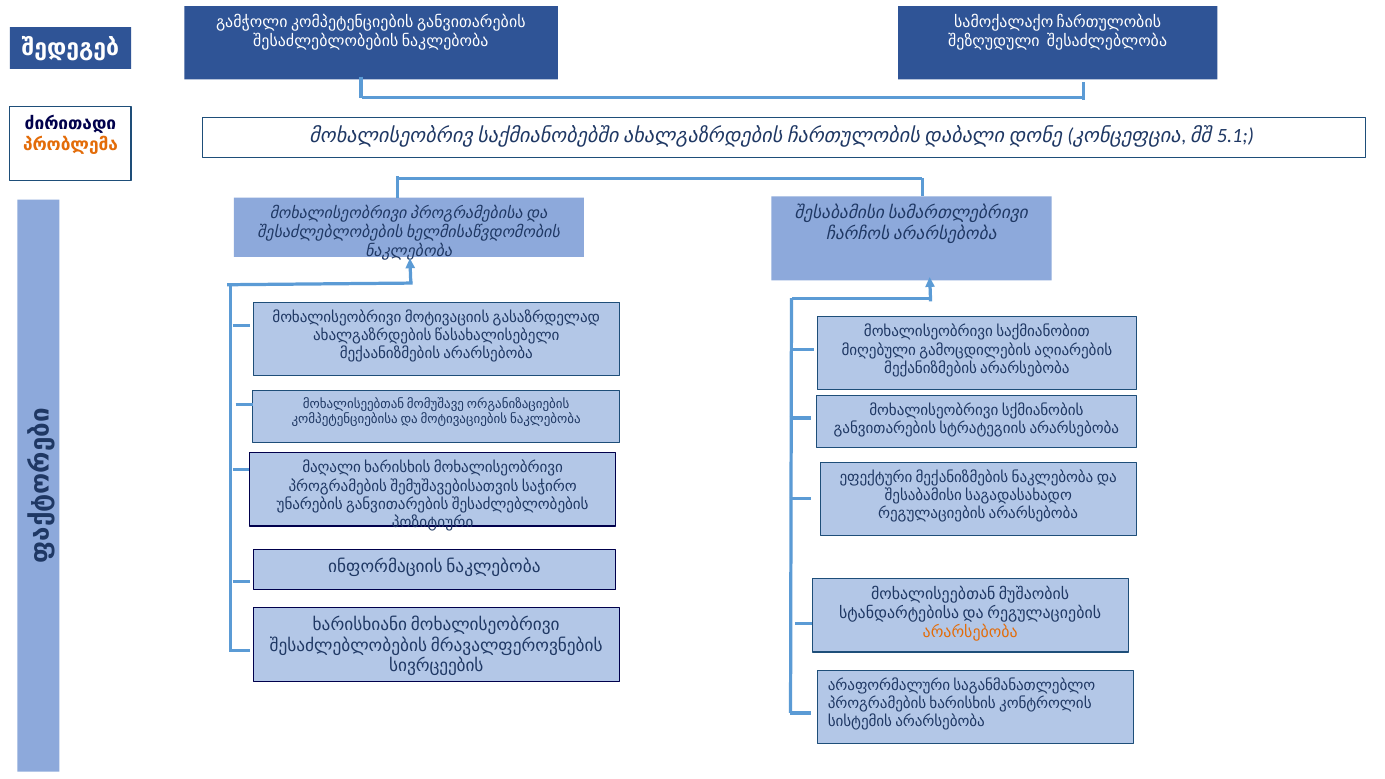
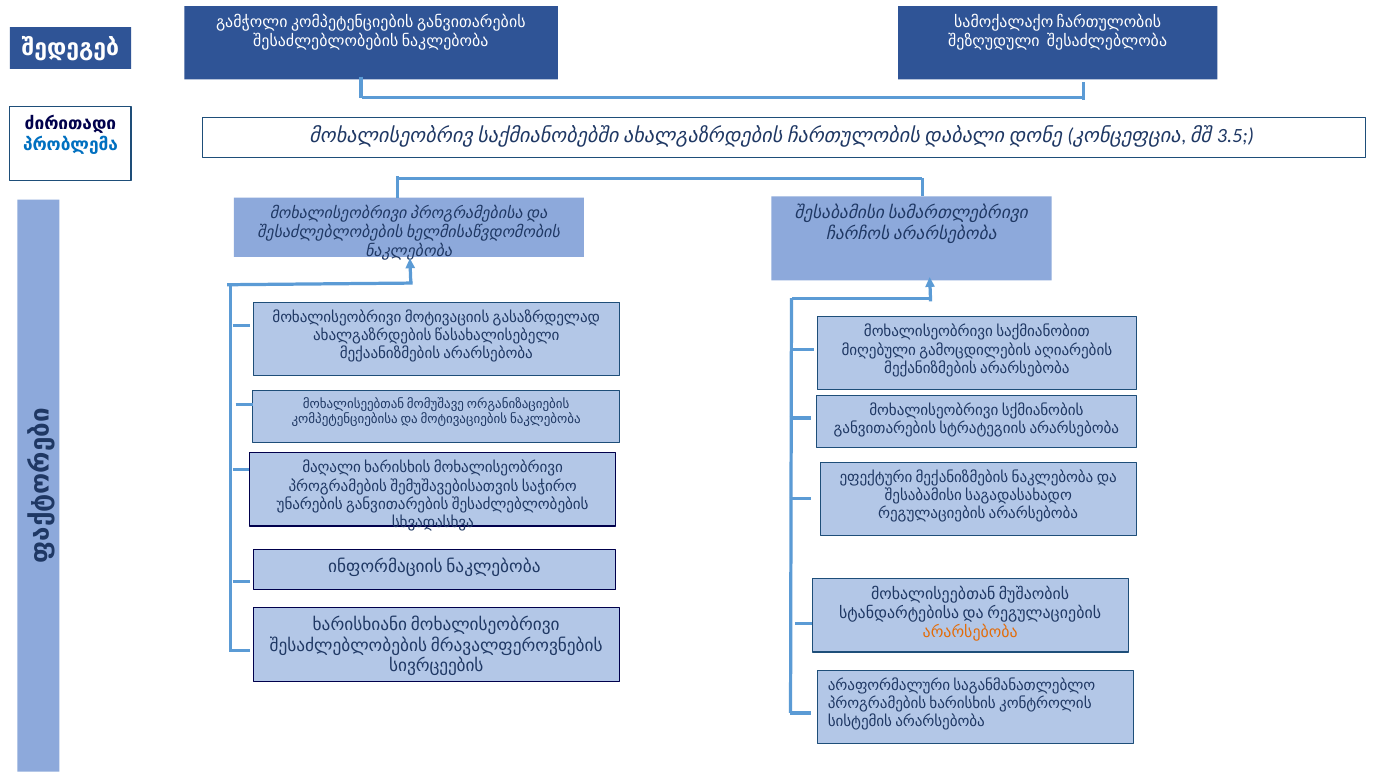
5.1: 5.1 -> 3.5
პრობლემა colour: orange -> blue
პოზიტიური: პოზიტიური -> სხვადასხვა
